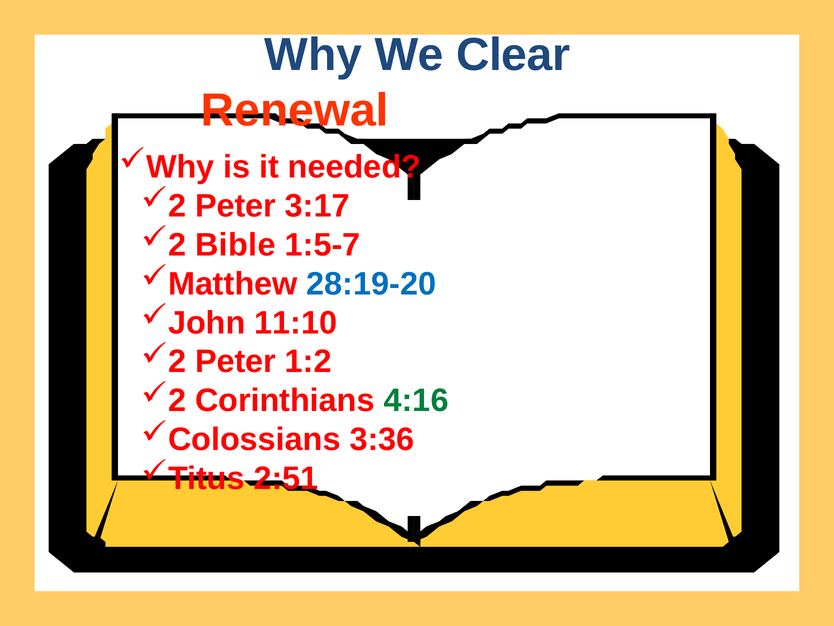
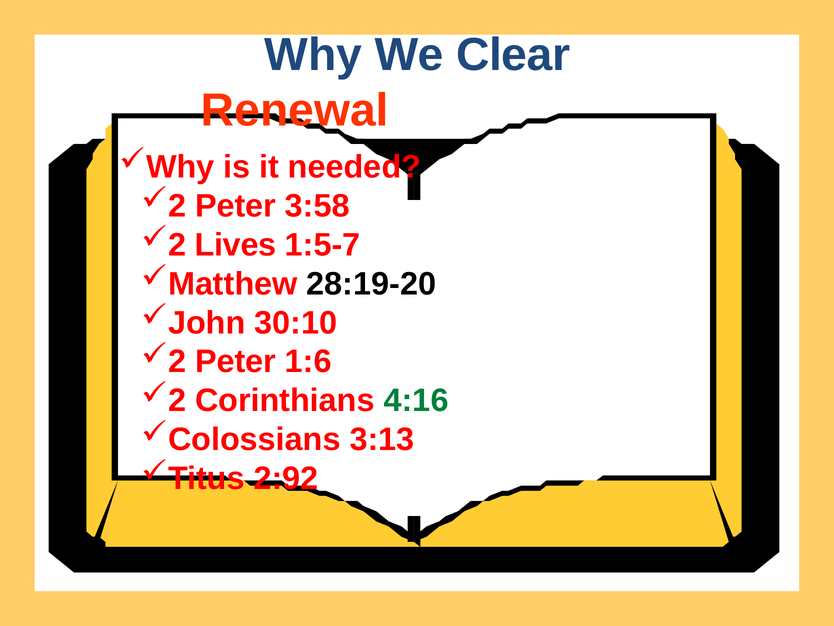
3:17: 3:17 -> 3:58
Bible: Bible -> Lives
28:19-20 colour: blue -> black
11:10: 11:10 -> 30:10
1:2: 1:2 -> 1:6
3:36: 3:36 -> 3:13
2:51: 2:51 -> 2:92
